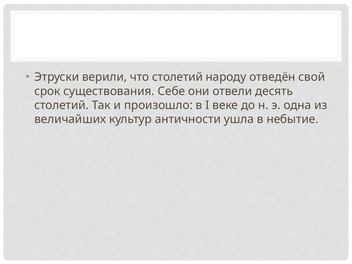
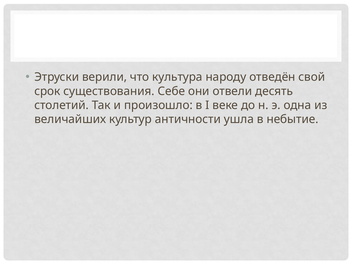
что столетий: столетий -> культура
